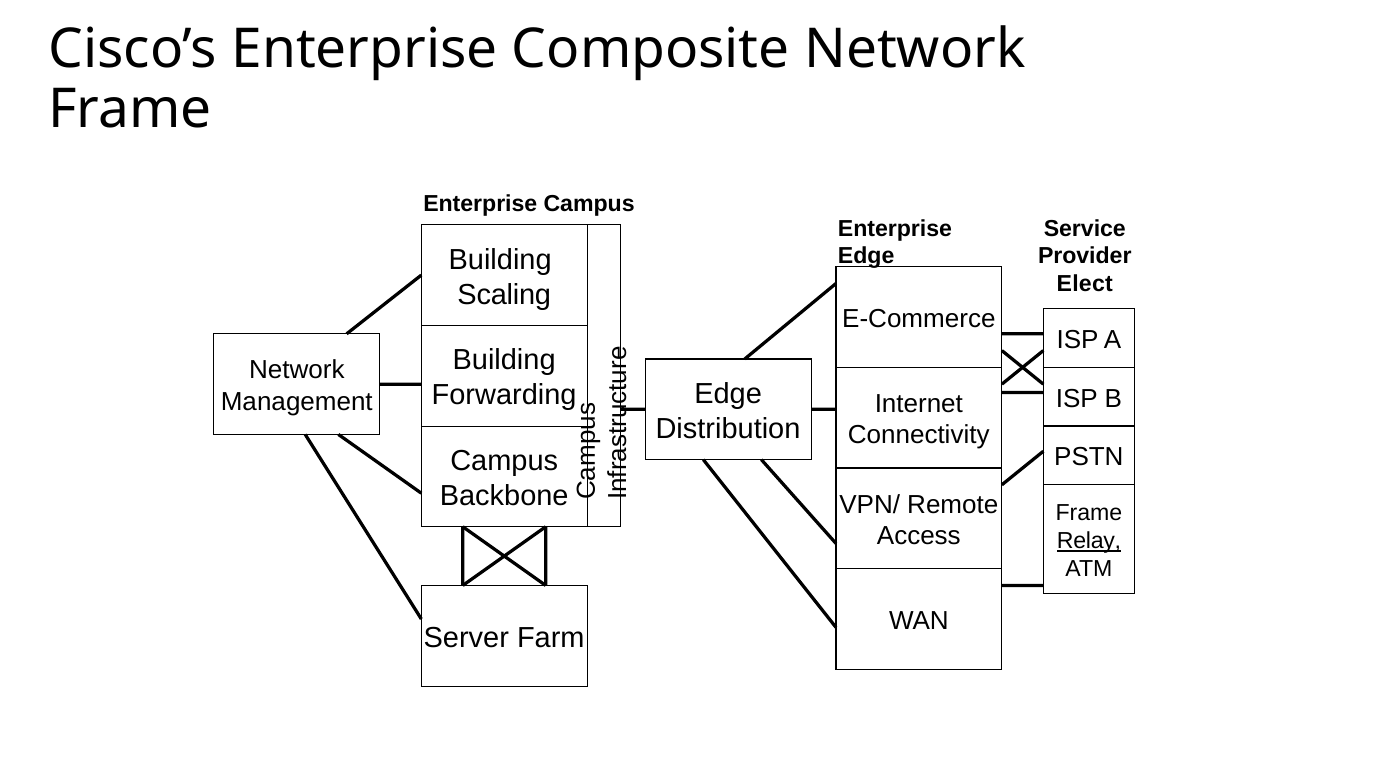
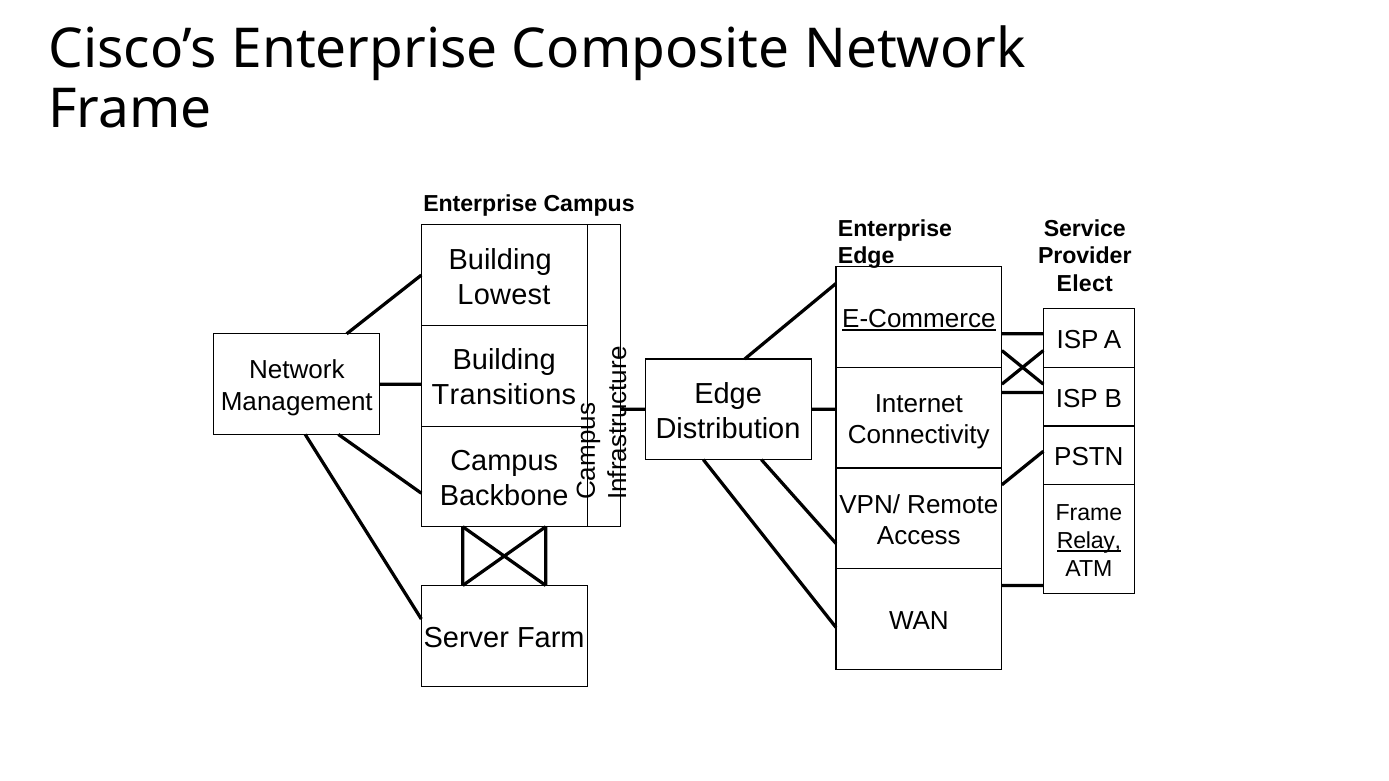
Scaling: Scaling -> Lowest
E-Commerce underline: none -> present
Forwarding: Forwarding -> Transitions
